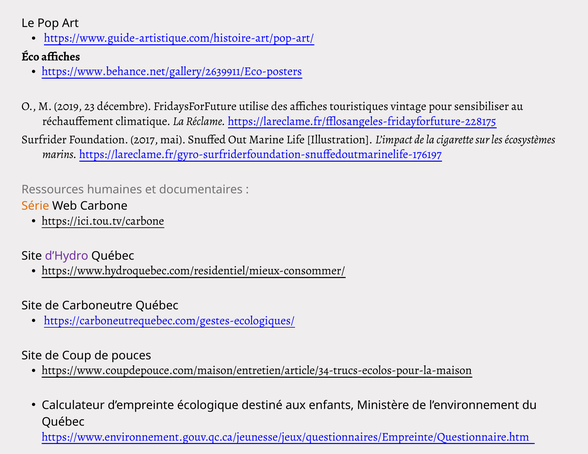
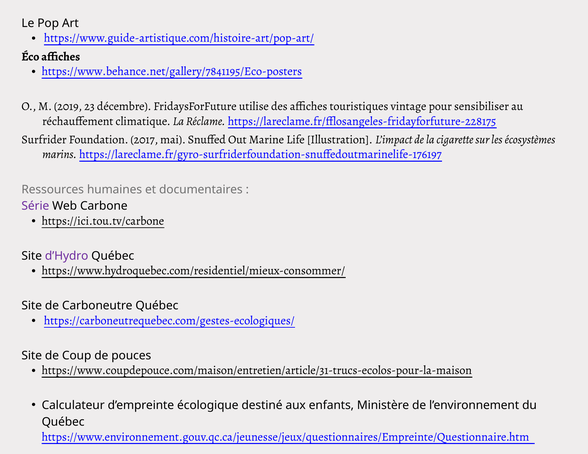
https://www.behance.net/gallery/2639911/Eco-posters: https://www.behance.net/gallery/2639911/Eco-posters -> https://www.behance.net/gallery/7841195/Eco-posters
Série colour: orange -> purple
https://www.coupdepouce.com/maison/entretien/article/34-trucs-ecolos-pour-la-maison: https://www.coupdepouce.com/maison/entretien/article/34-trucs-ecolos-pour-la-maison -> https://www.coupdepouce.com/maison/entretien/article/31-trucs-ecolos-pour-la-maison
